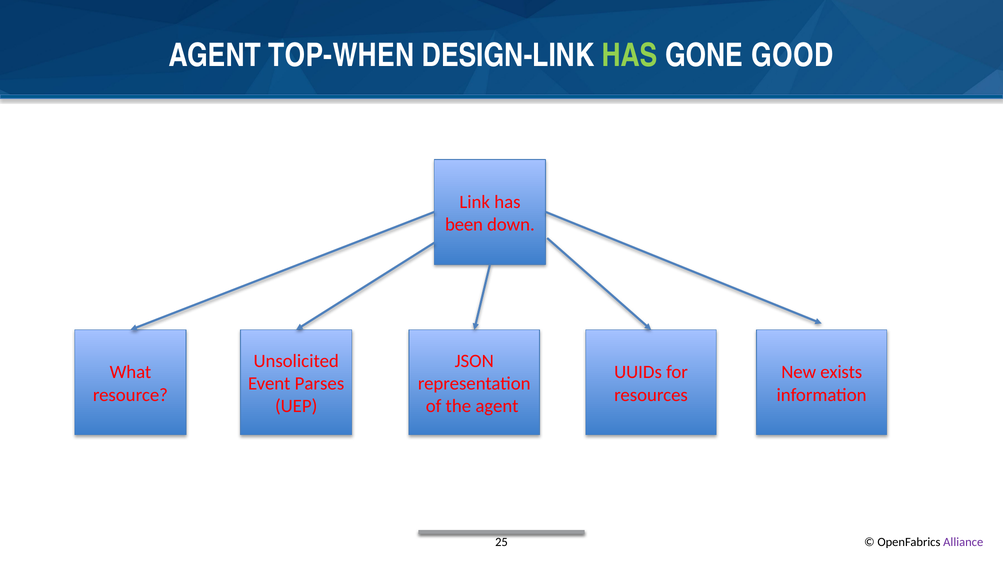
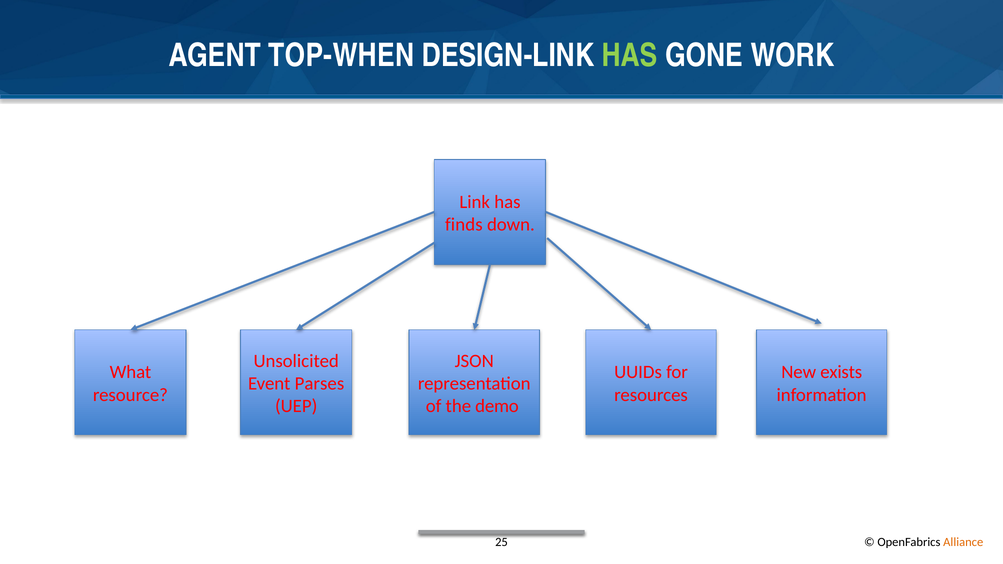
GOOD: GOOD -> WORK
been: been -> finds
the agent: agent -> demo
Alliance colour: purple -> orange
